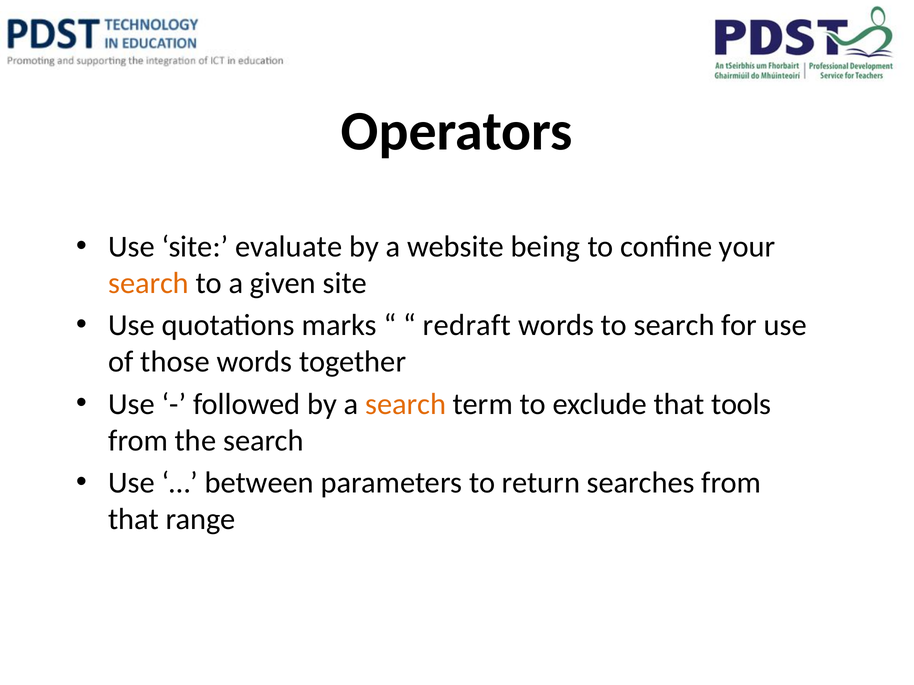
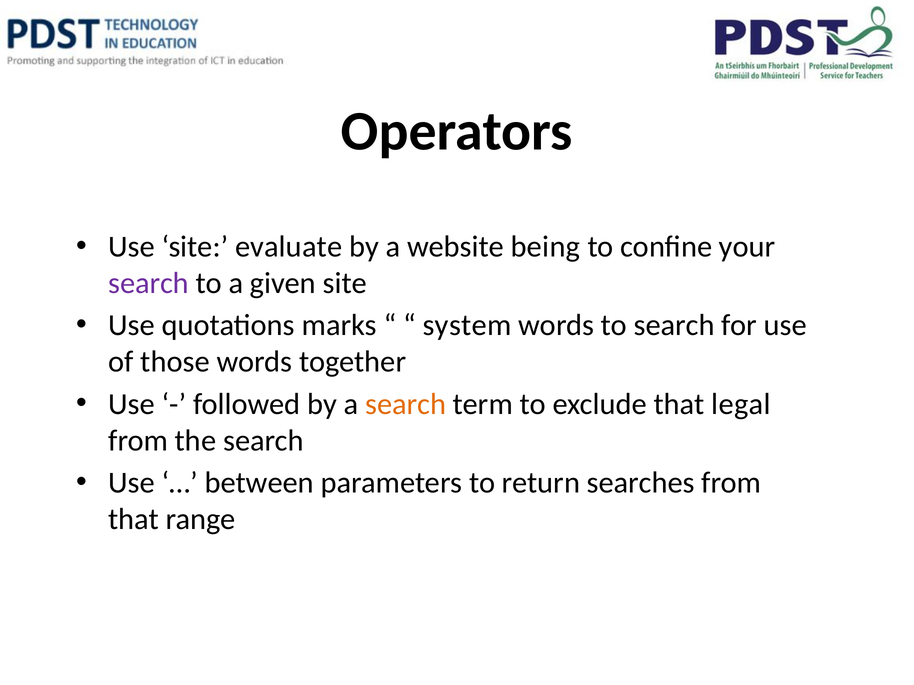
search at (149, 283) colour: orange -> purple
redraft: redraft -> system
tools: tools -> legal
